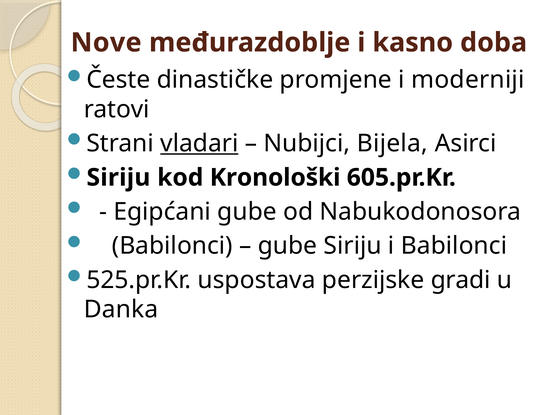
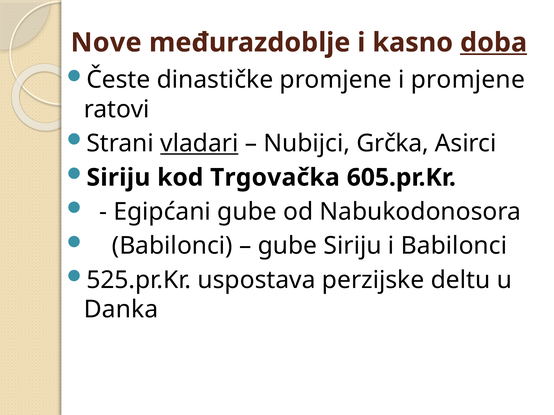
doba underline: none -> present
i moderniji: moderniji -> promjene
Bijela: Bijela -> Grčka
Kronološki: Kronološki -> Trgovačka
gradi: gradi -> deltu
